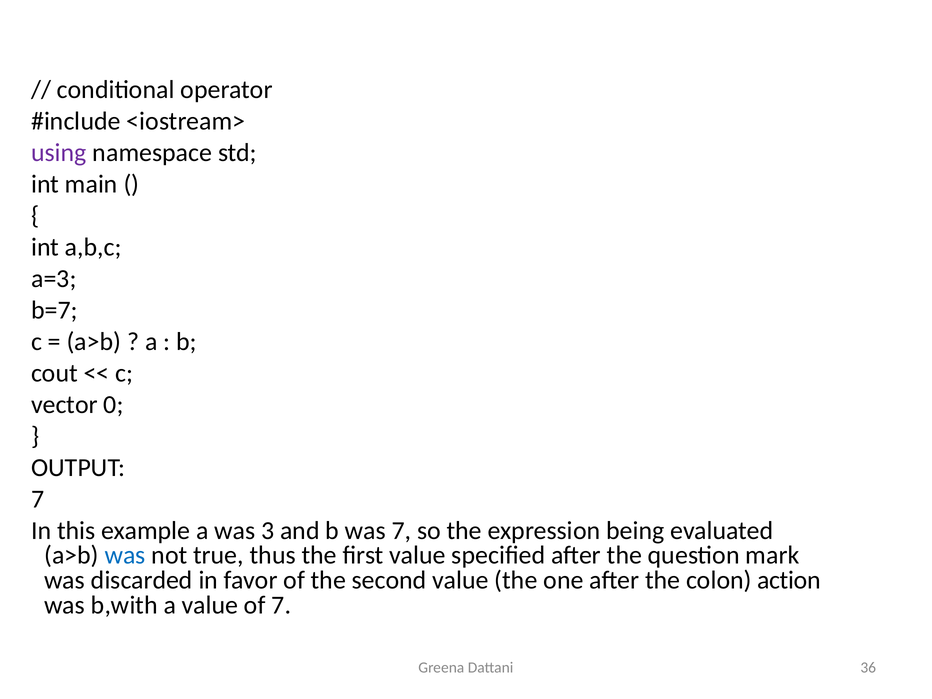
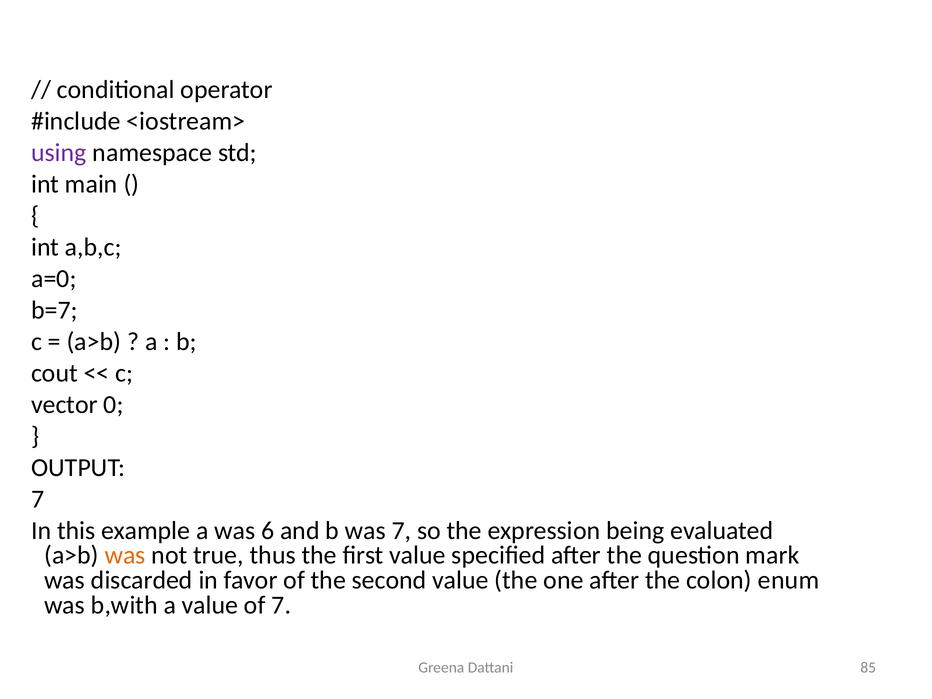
a=3: a=3 -> a=0
3: 3 -> 6
was at (125, 555) colour: blue -> orange
action: action -> enum
36: 36 -> 85
